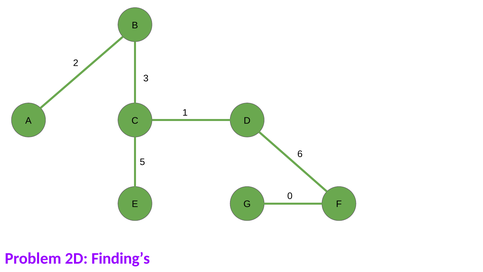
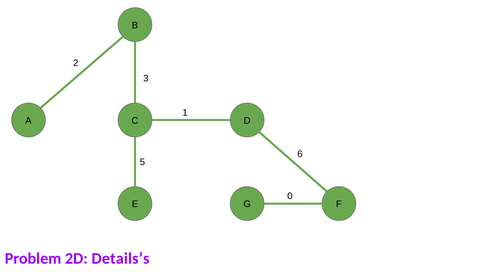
Finding’s: Finding’s -> Details’s
